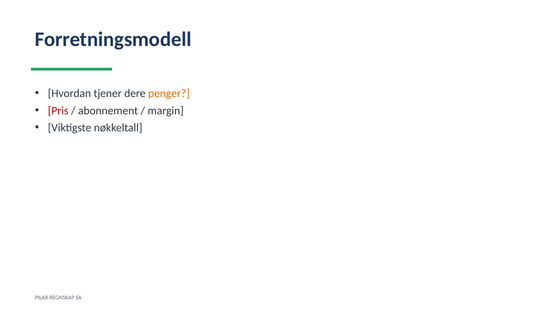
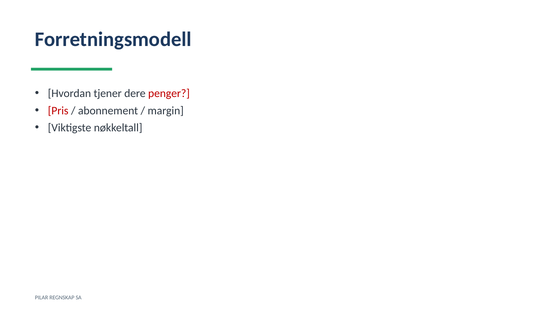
penger colour: orange -> red
